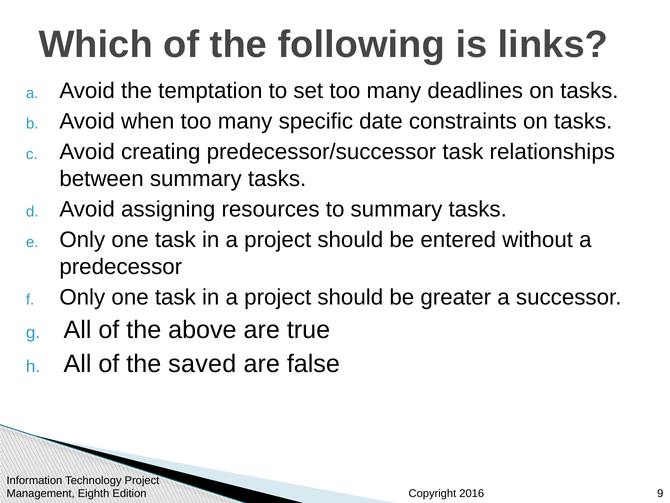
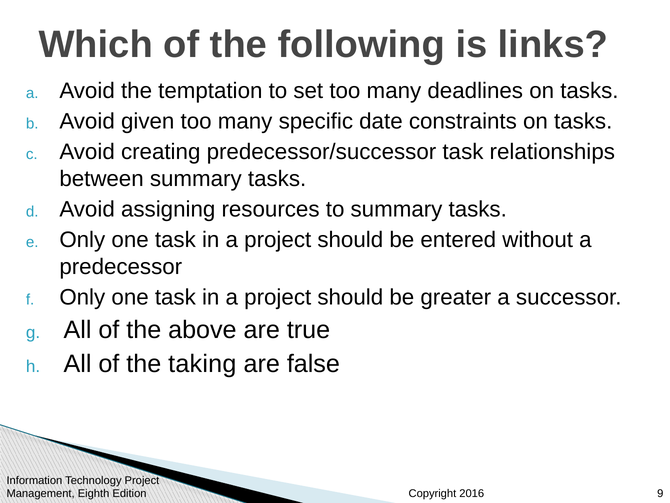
when: when -> given
saved: saved -> taking
